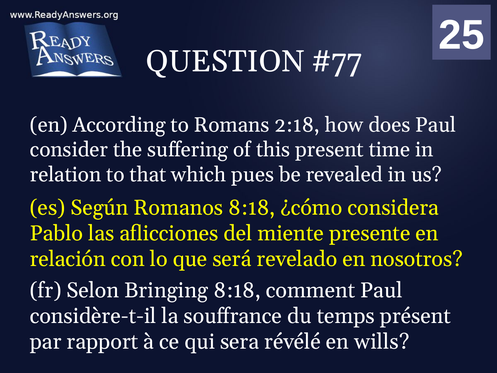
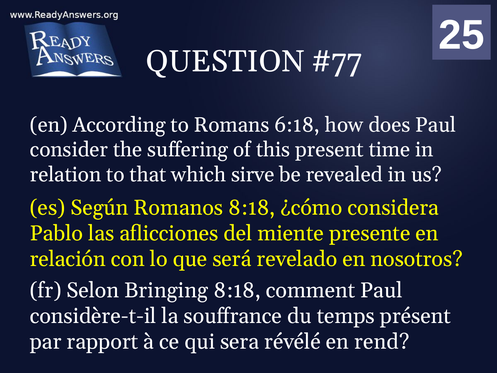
2:18: 2:18 -> 6:18
pues: pues -> sirve
wills: wills -> rend
